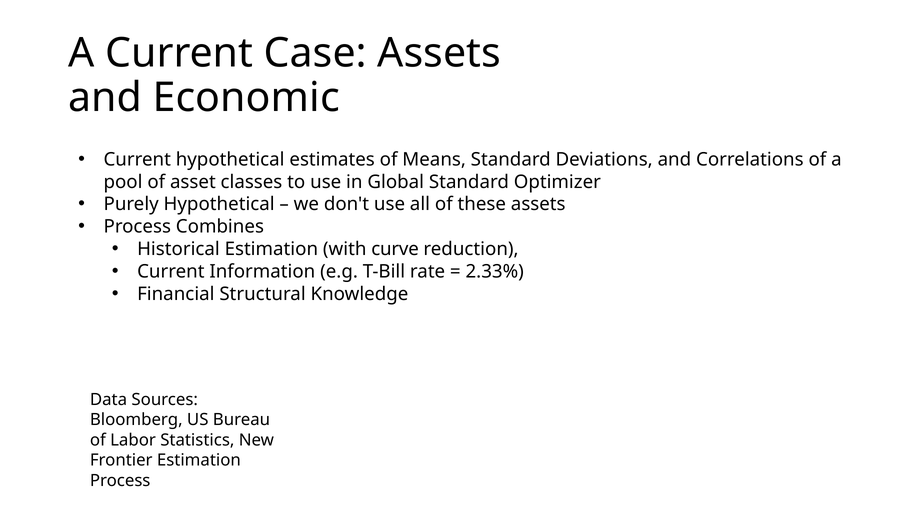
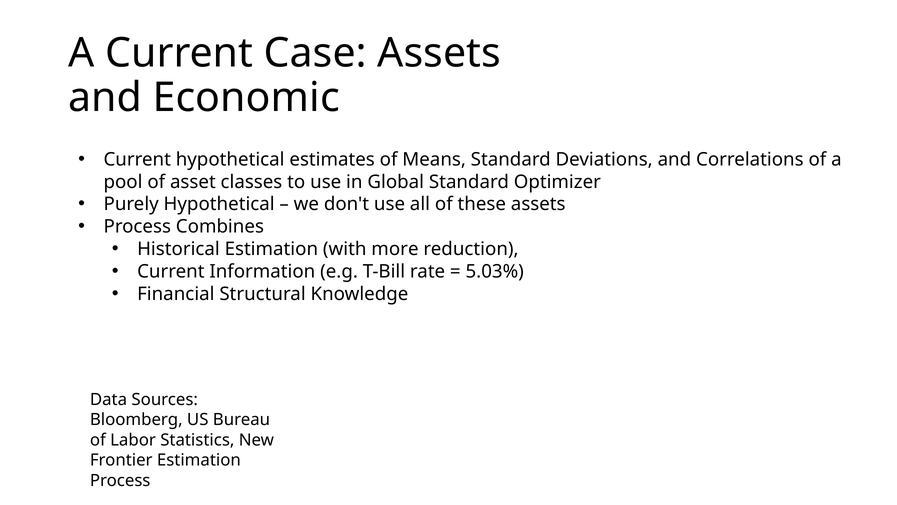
curve: curve -> more
2.33%: 2.33% -> 5.03%
